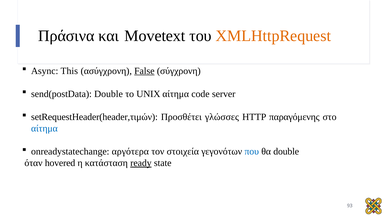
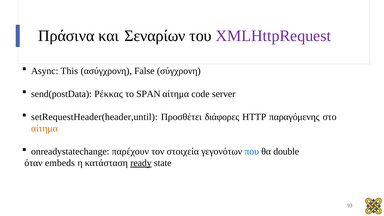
Movetext: Movetext -> Σεναρίων
XMLHttpRequest colour: orange -> purple
False underline: present -> none
send(postData Double: Double -> Ρέκκας
UNIX: UNIX -> SPAN
setRequestHeader(header,τιμών: setRequestHeader(header,τιμών -> setRequestHeader(header,until
γλώσσες: γλώσσες -> διάφορες
αίτημα at (44, 128) colour: blue -> orange
αργότερα: αργότερα -> παρέχουν
hovered: hovered -> embeds
